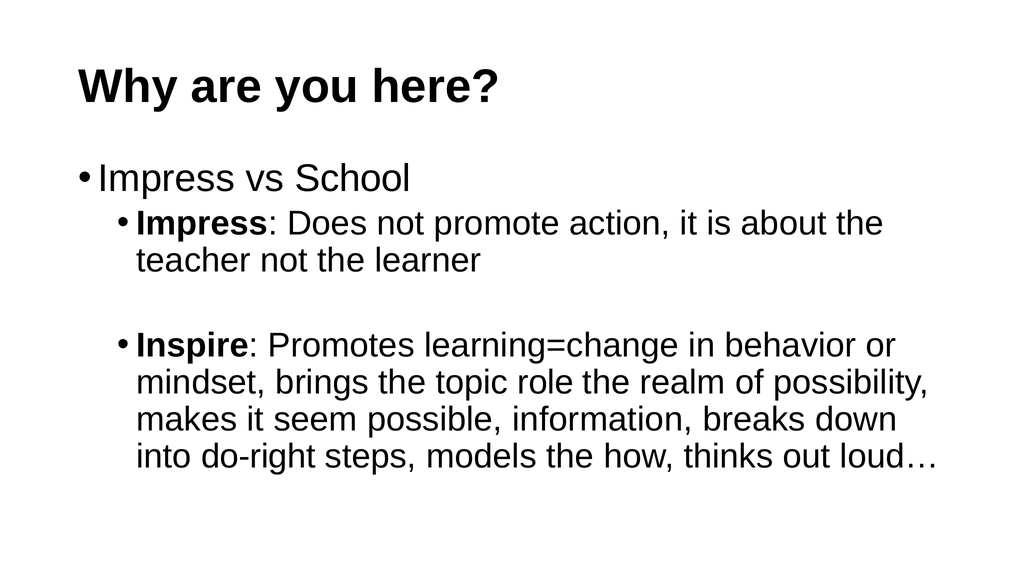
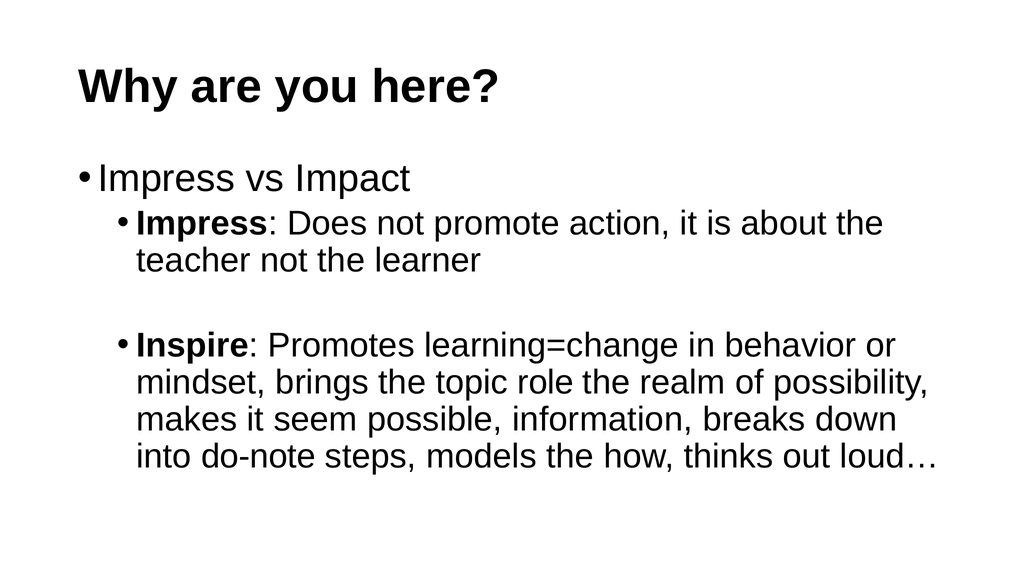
School: School -> Impact
do-right: do-right -> do-note
